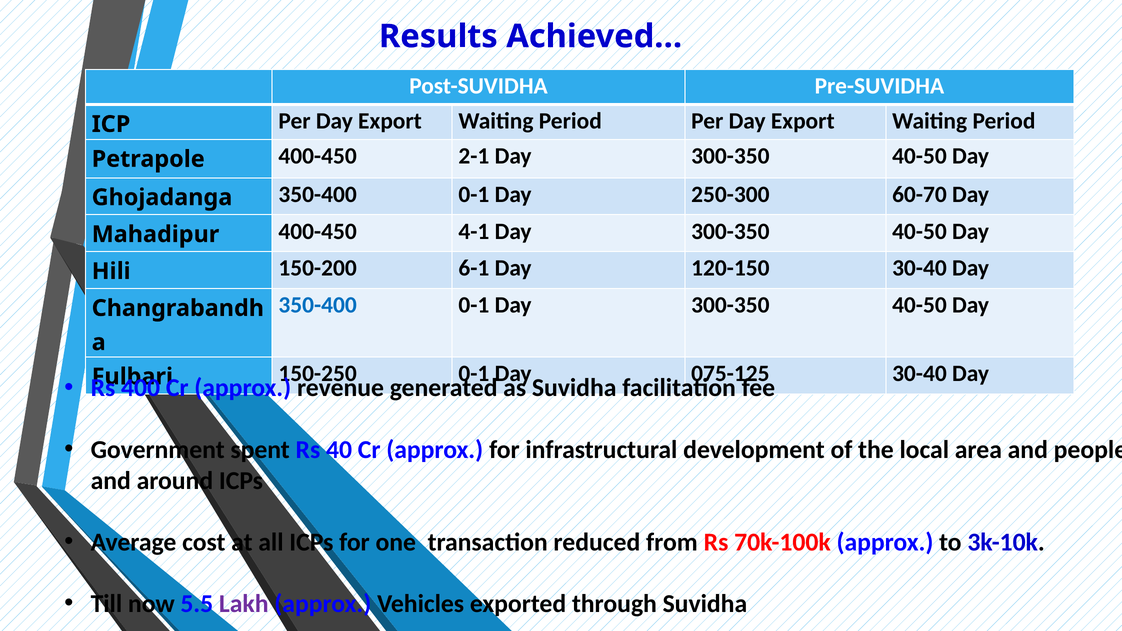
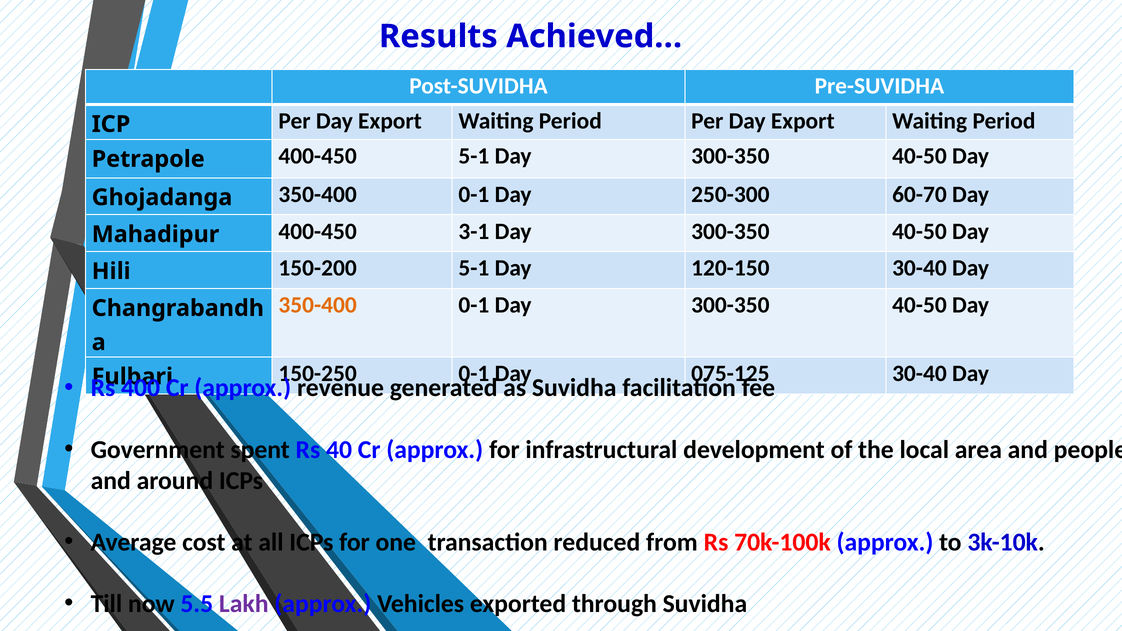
400-450 2-1: 2-1 -> 5-1
4-1: 4-1 -> 3-1
150-200 6-1: 6-1 -> 5-1
350-400 at (318, 305) colour: blue -> orange
